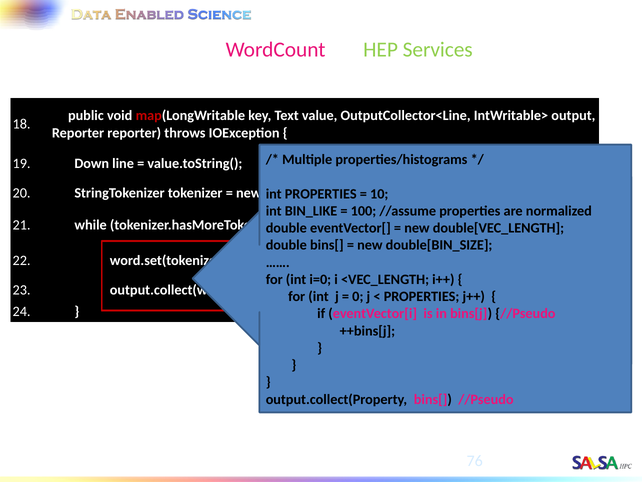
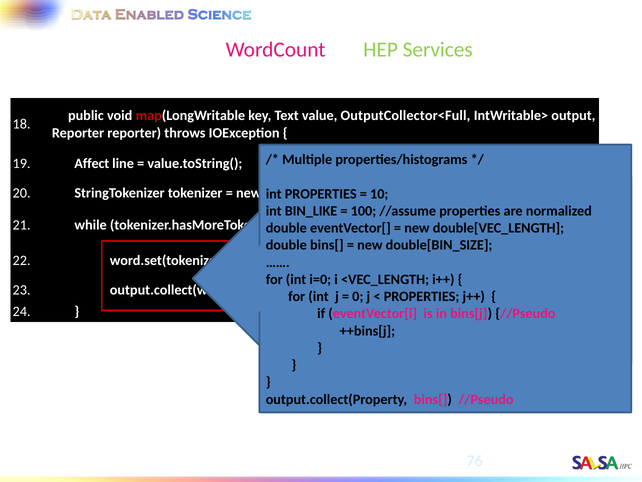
OutputCollector<Line: OutputCollector<Line -> OutputCollector<Full
Down: Down -> Affect
